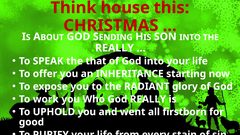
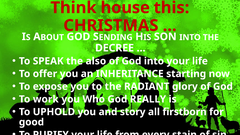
REALLY at (114, 48): REALLY -> DECREE
that: that -> also
went: went -> story
